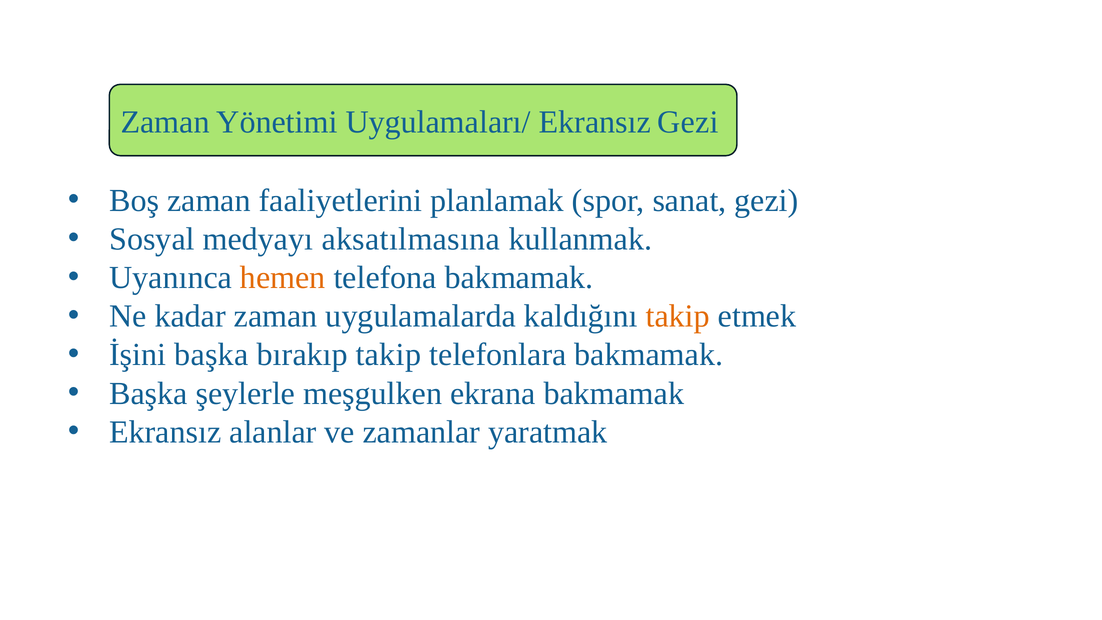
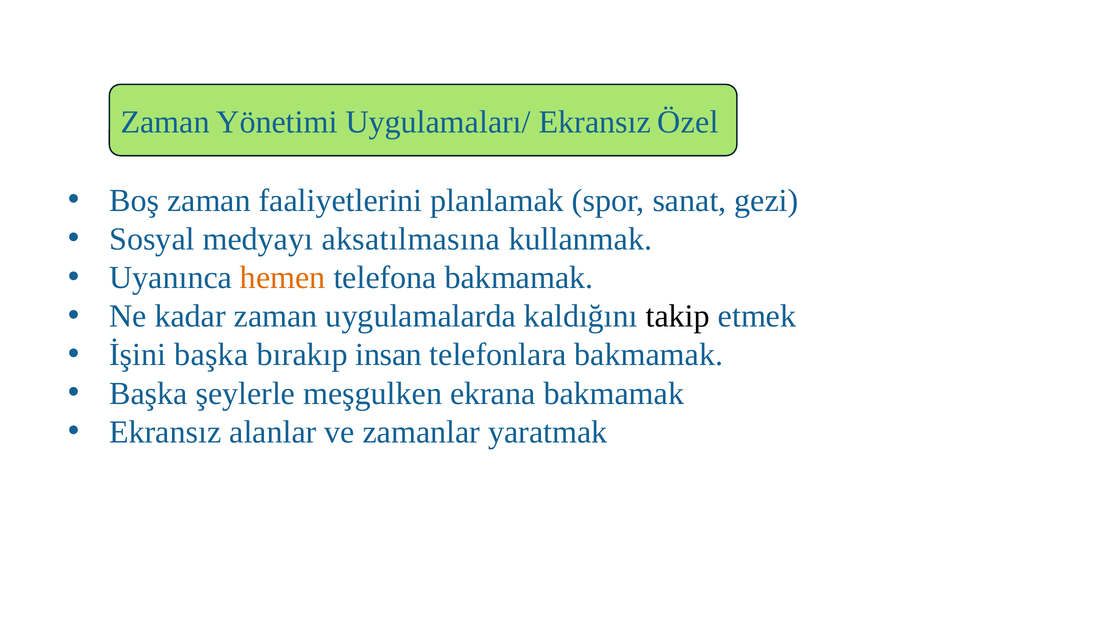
Ekransız Gezi: Gezi -> Özel
takip at (678, 316) colour: orange -> black
bırakıp takip: takip -> insan
